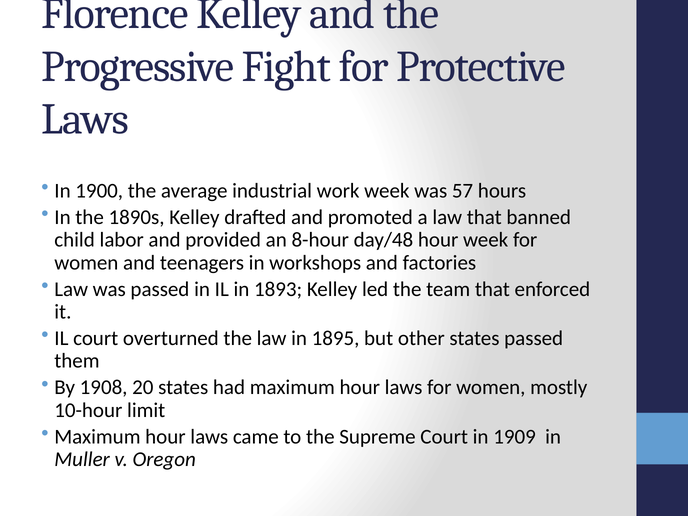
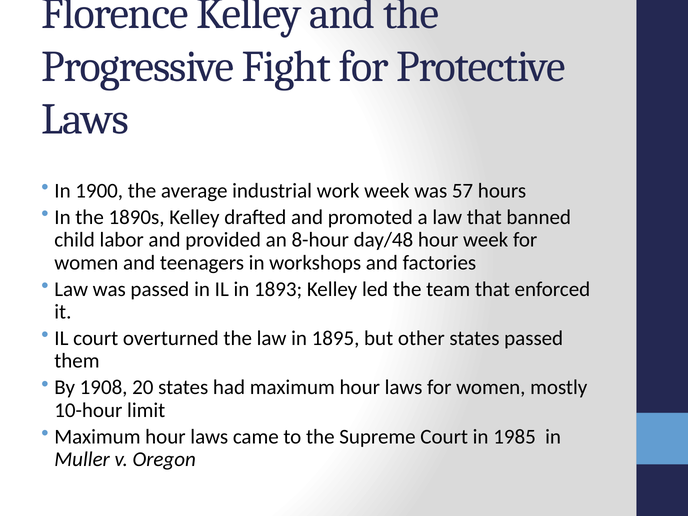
1909: 1909 -> 1985
